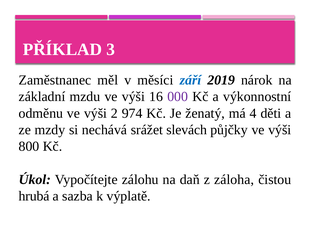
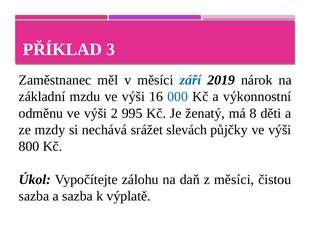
000 colour: purple -> blue
974: 974 -> 995
4: 4 -> 8
z záloha: záloha -> měsíci
hrubá at (34, 196): hrubá -> sazba
